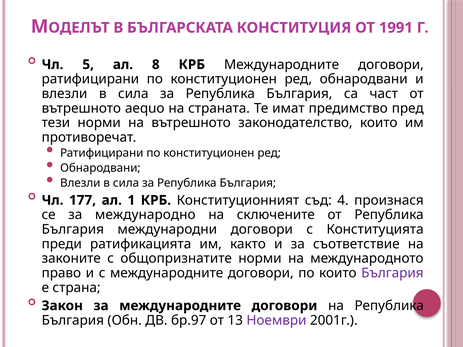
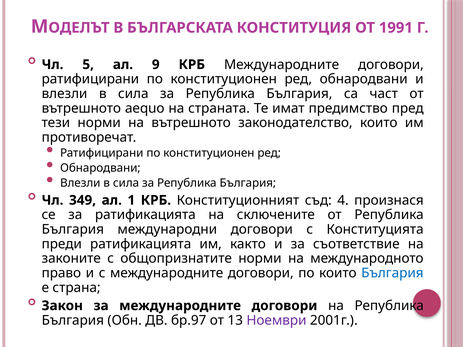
8: 8 -> 9
177: 177 -> 349
за международно: международно -> ратификацията
България at (392, 273) colour: purple -> blue
